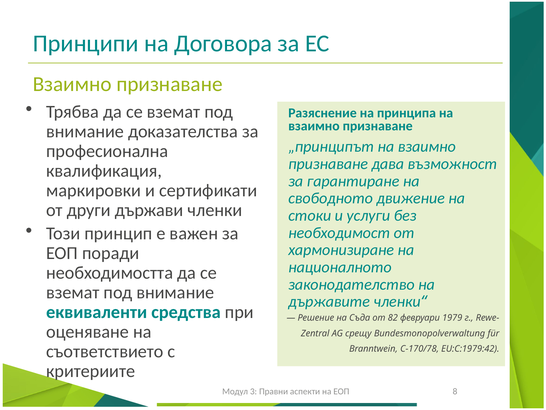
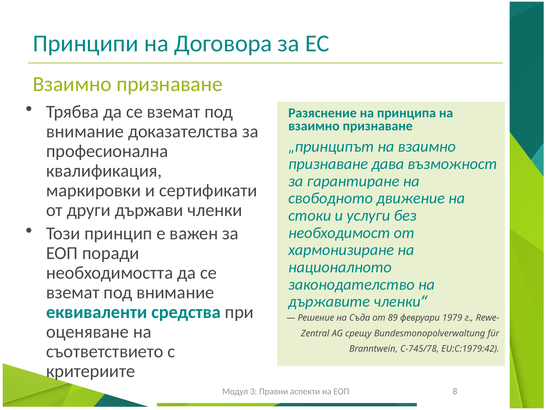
82: 82 -> 89
C-170/78: C-170/78 -> C-745/78
